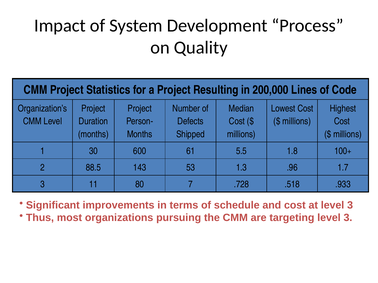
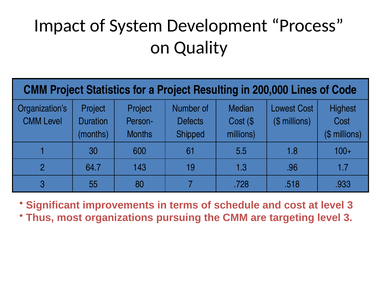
88.5: 88.5 -> 64.7
53: 53 -> 19
11: 11 -> 55
